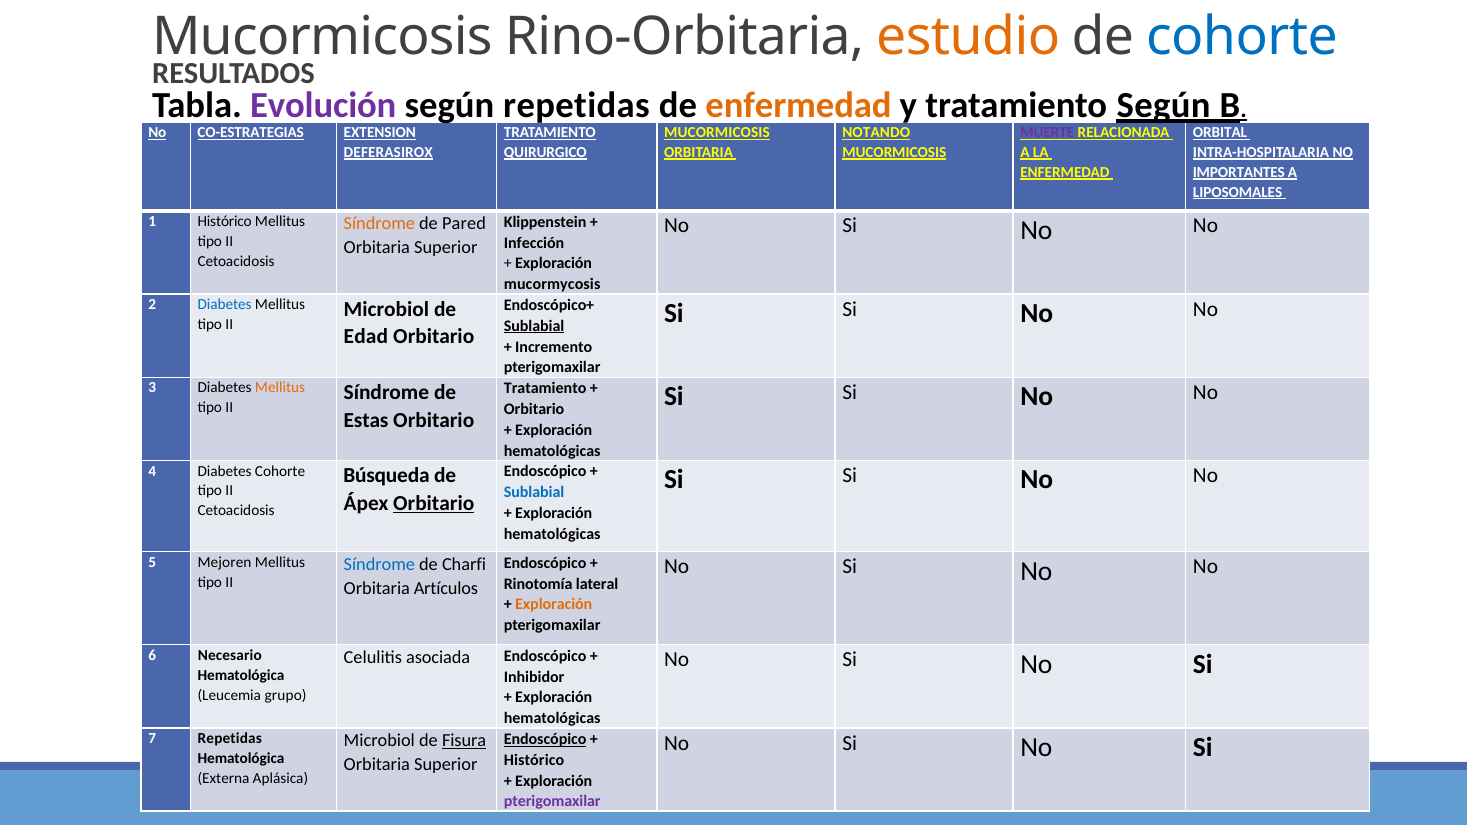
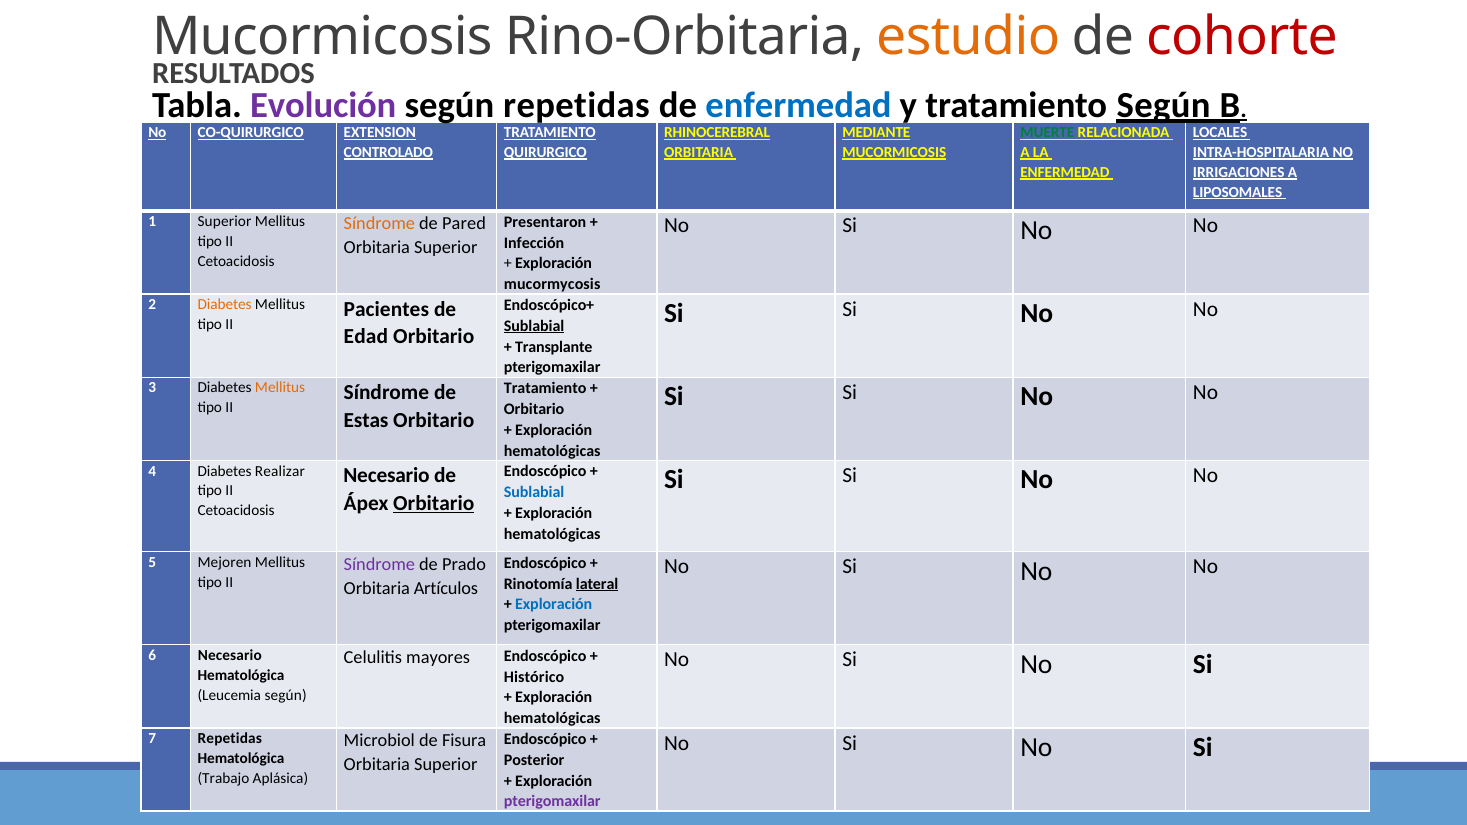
cohorte at (1242, 36) colour: blue -> red
enfermedad at (799, 105) colour: orange -> blue
CO-ESTRATEGIAS: CO-ESTRATEGIAS -> CO-QUIRURGICO
MUCORMICOSIS at (717, 133): MUCORMICOSIS -> RHINOCEREBRAL
NOTANDO: NOTANDO -> MEDIANTE
MUERTE colour: purple -> green
ORBITAL: ORBITAL -> LOCALES
DEFERASIROX: DEFERASIROX -> CONTROLADO
IMPORTANTES: IMPORTANTES -> IRRIGACIONES
1 Histórico: Histórico -> Superior
Klippenstein: Klippenstein -> Presentaron
Diabetes at (225, 305) colour: blue -> orange
Microbiol at (386, 309): Microbiol -> Pacientes
Incremento: Incremento -> Transplante
Diabetes Cohorte: Cohorte -> Realizar
Búsqueda at (386, 476): Búsqueda -> Necesario
Síndrome at (379, 565) colour: blue -> purple
Charfi: Charfi -> Prado
lateral underline: none -> present
Exploración at (554, 605) colour: orange -> blue
asociada: asociada -> mayores
Inhibidor: Inhibidor -> Histórico
Leucemia grupo: grupo -> según
Endoscópico at (545, 739) underline: present -> none
Fisura underline: present -> none
Histórico at (534, 760): Histórico -> Posterior
Externa: Externa -> Trabajo
